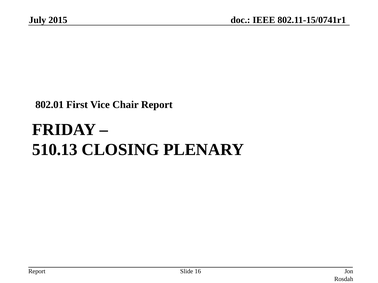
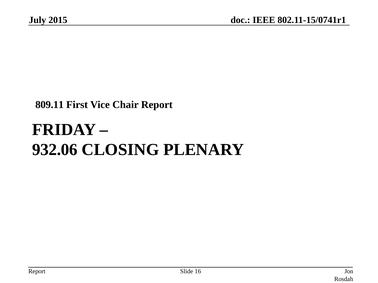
802.01: 802.01 -> 809.11
510.13: 510.13 -> 932.06
